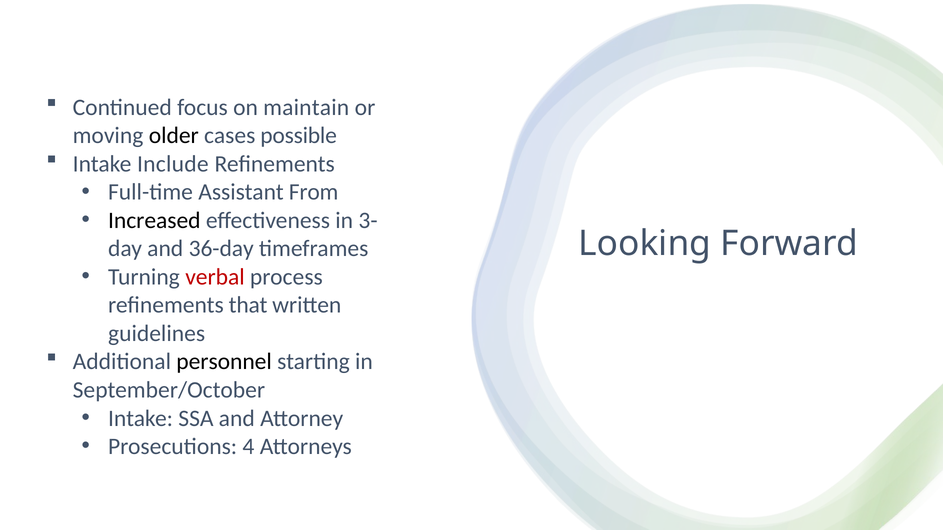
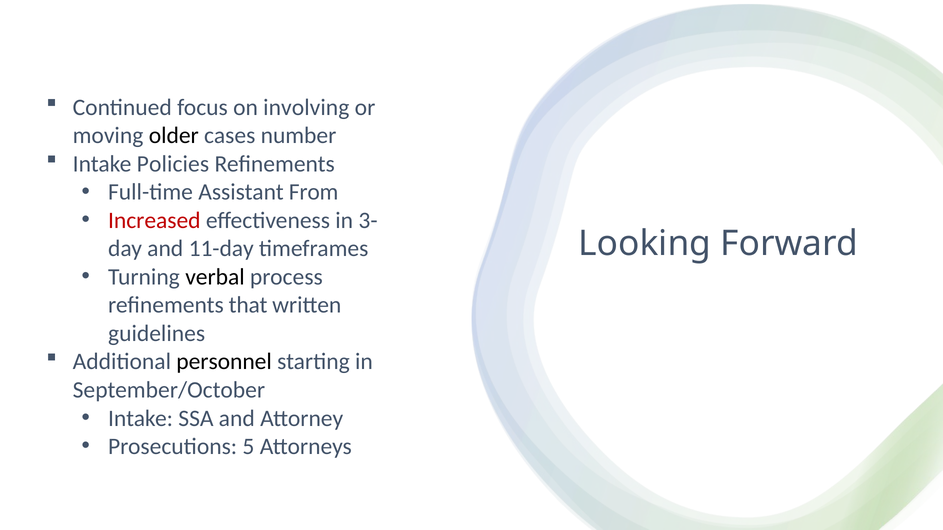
maintain: maintain -> involving
possible: possible -> number
Include: Include -> Policies
Increased colour: black -> red
36-day: 36-day -> 11-day
verbal colour: red -> black
4: 4 -> 5
